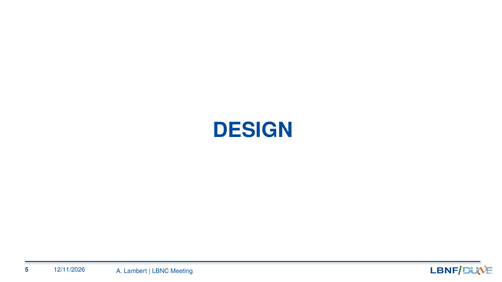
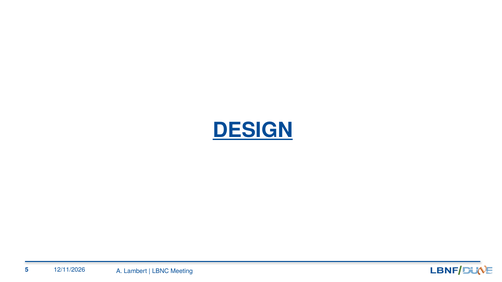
DESIGN underline: none -> present
